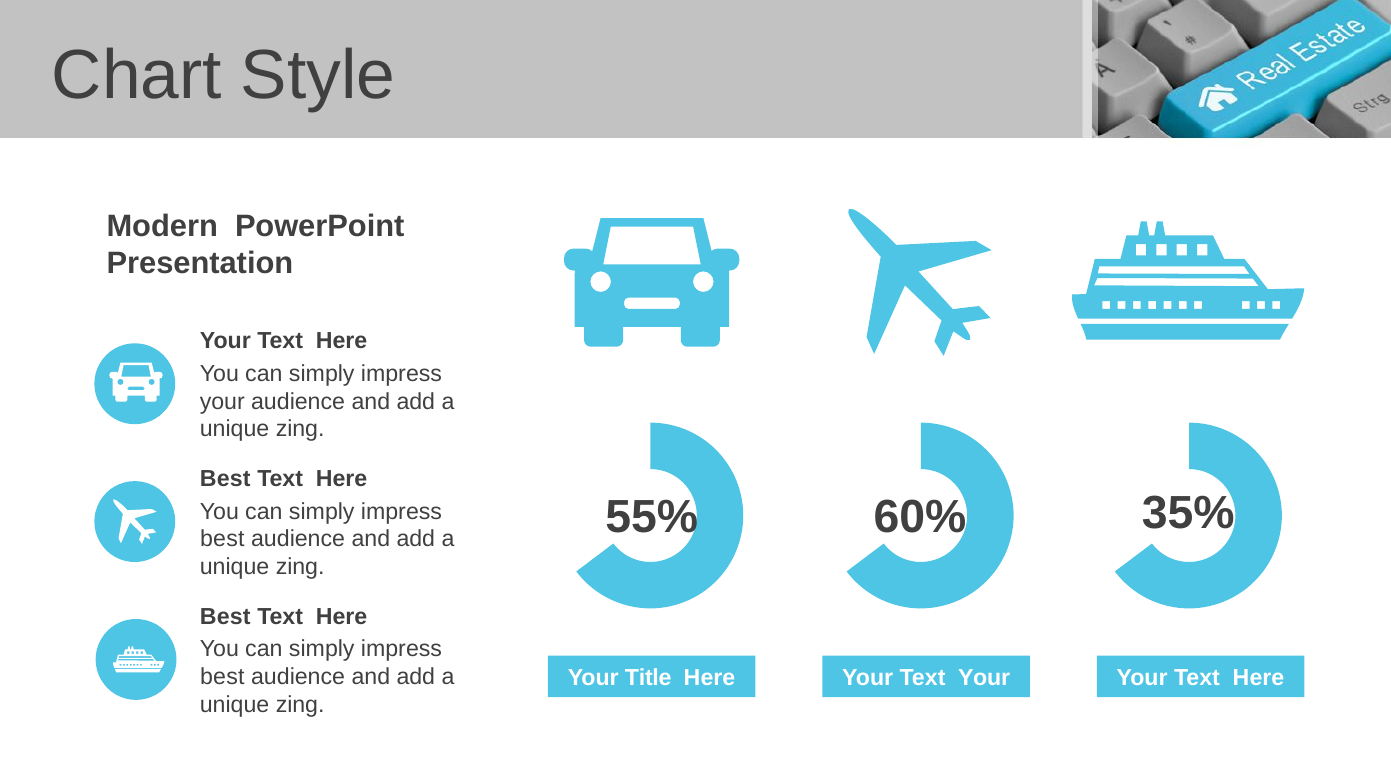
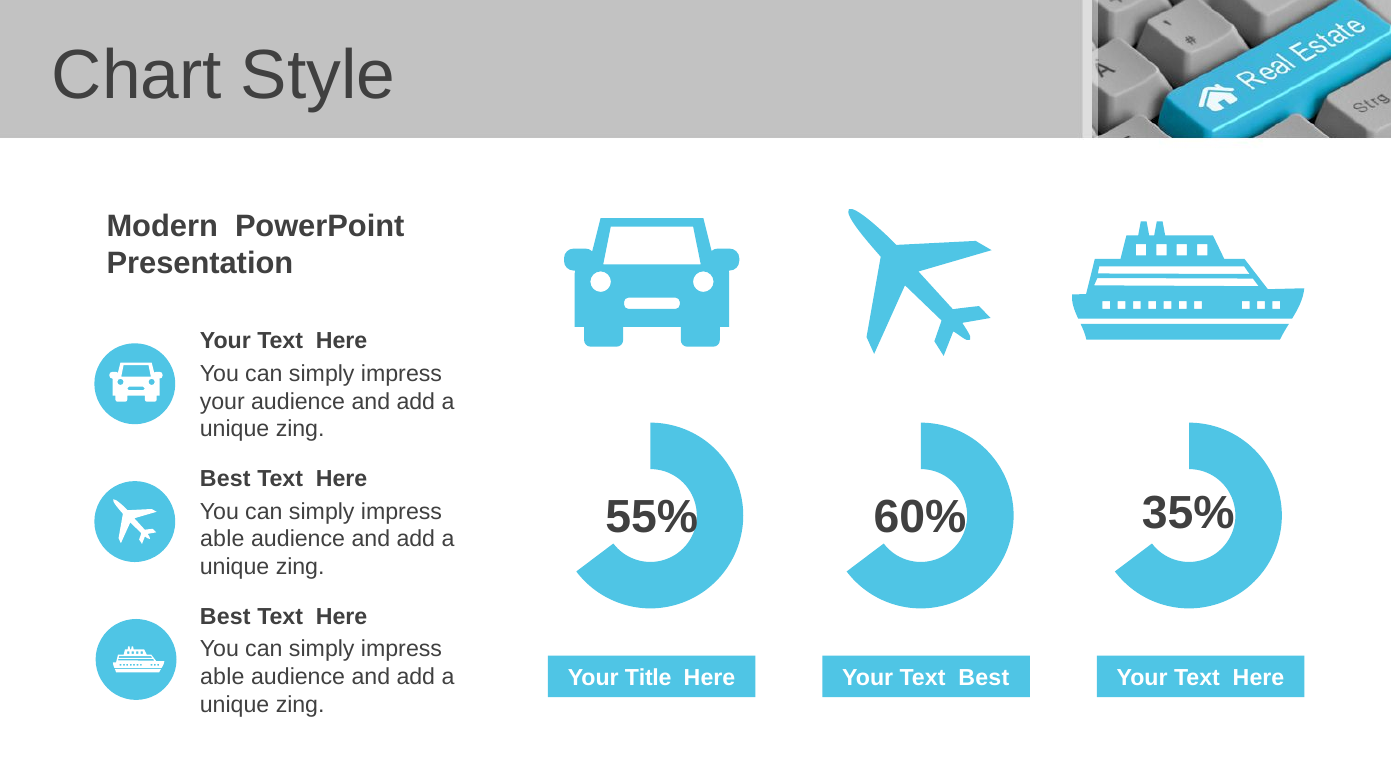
best at (222, 539): best -> able
best at (222, 677): best -> able
Text Your: Your -> Best
